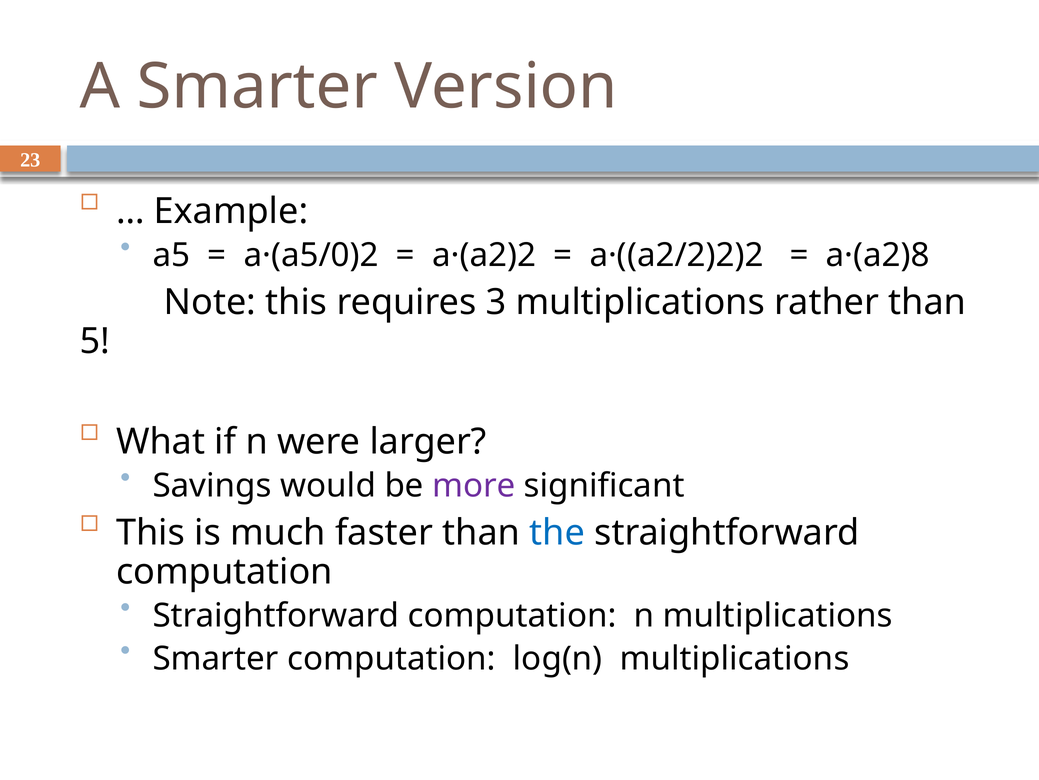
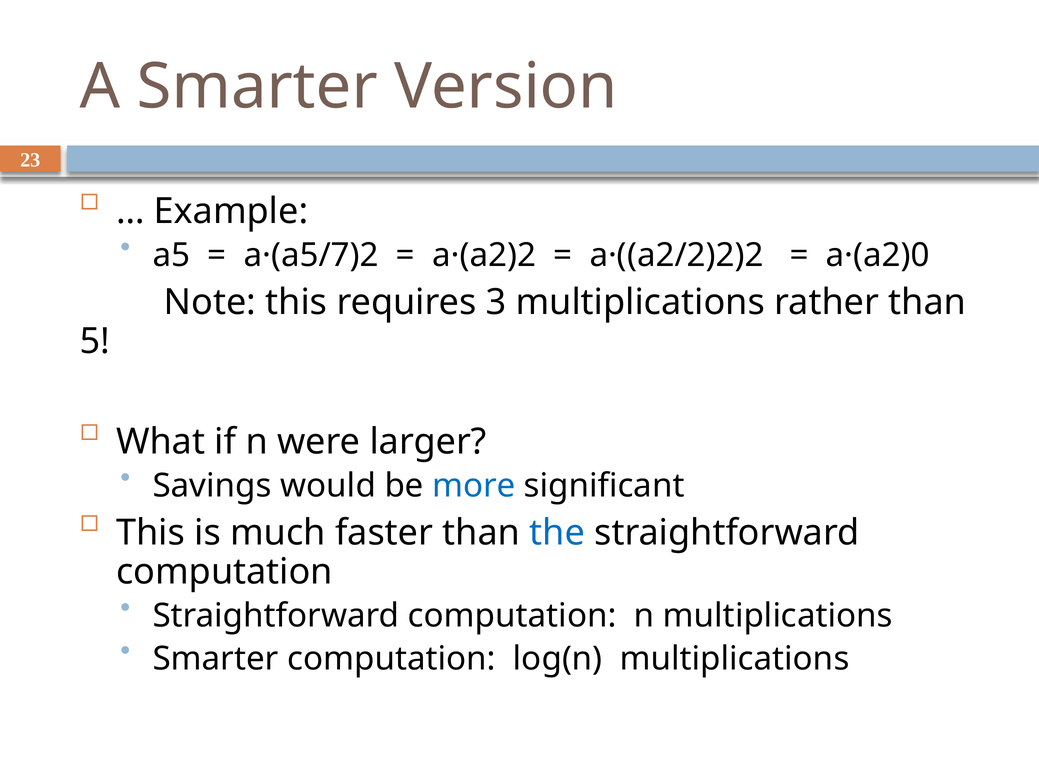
a·(a5/0)2: a·(a5/0)2 -> a·(a5/7)2
a·(a2)8: a·(a2)8 -> a·(a2)0
more colour: purple -> blue
